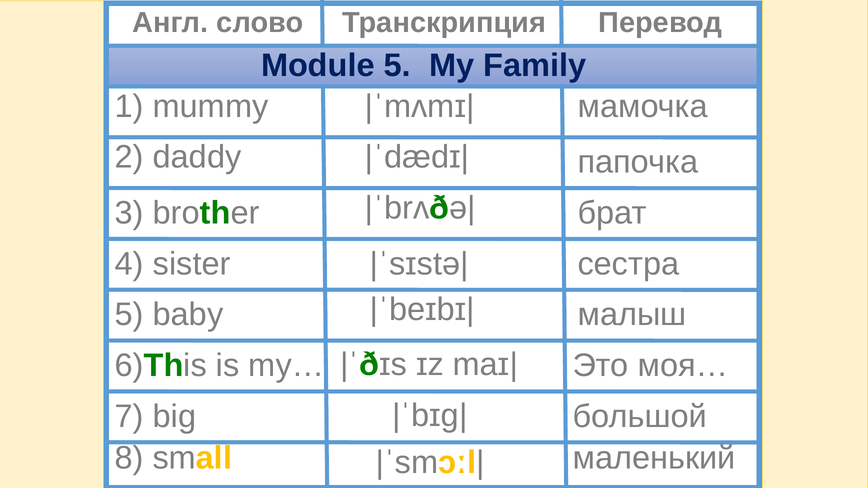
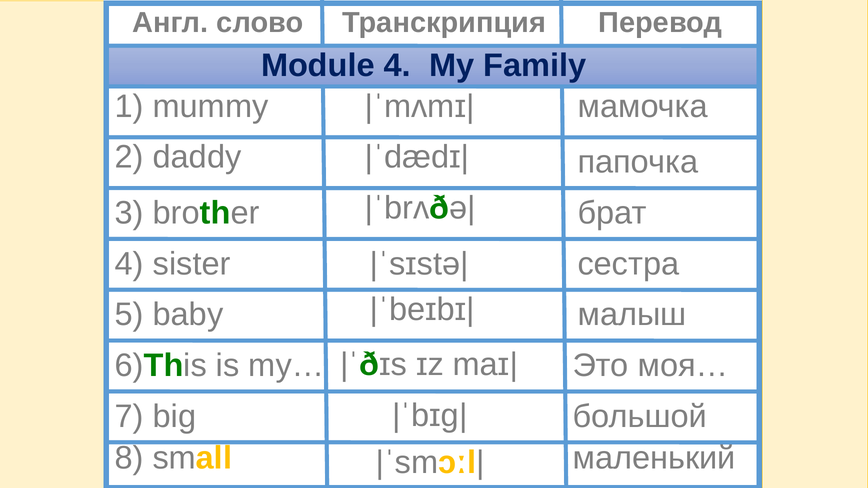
Module 5: 5 -> 4
